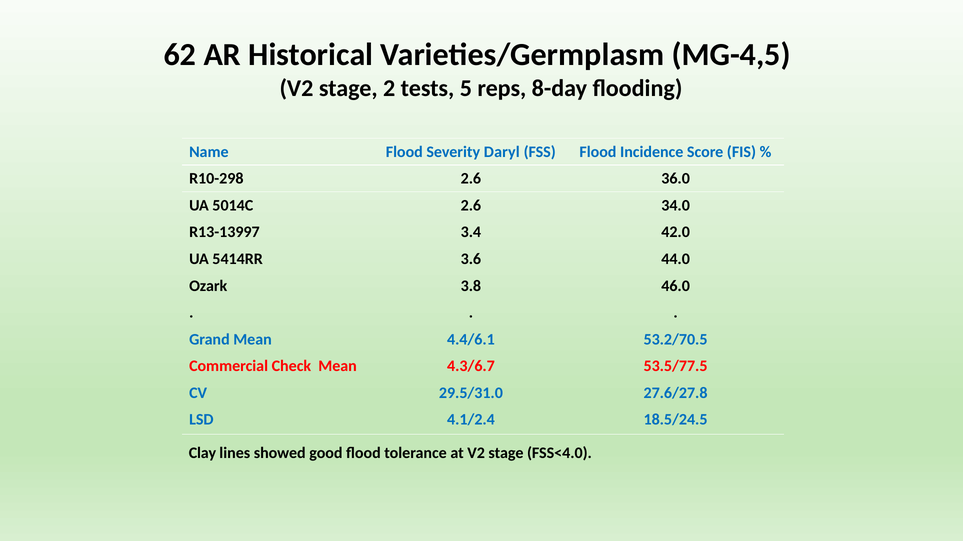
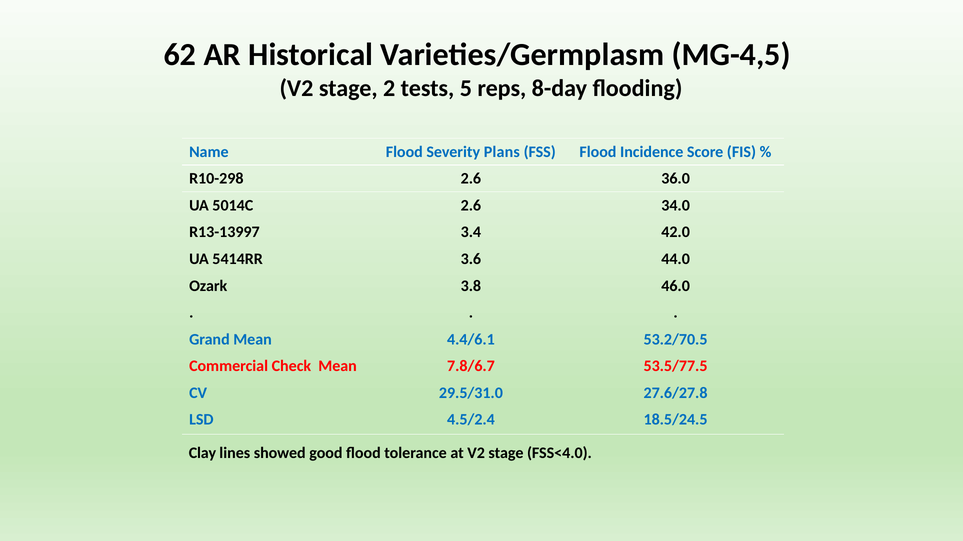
Daryl: Daryl -> Plans
4.3/6.7: 4.3/6.7 -> 7.8/6.7
4.1/2.4: 4.1/2.4 -> 4.5/2.4
